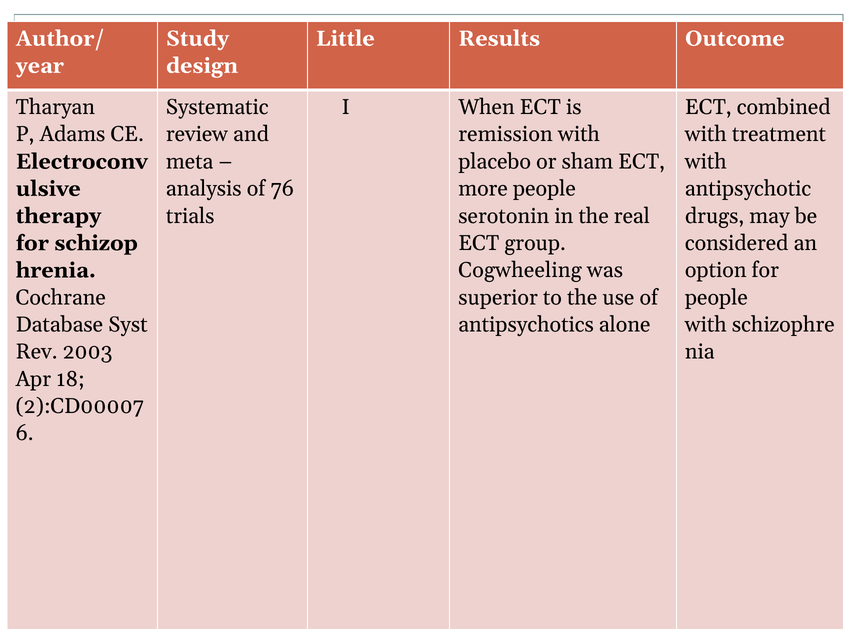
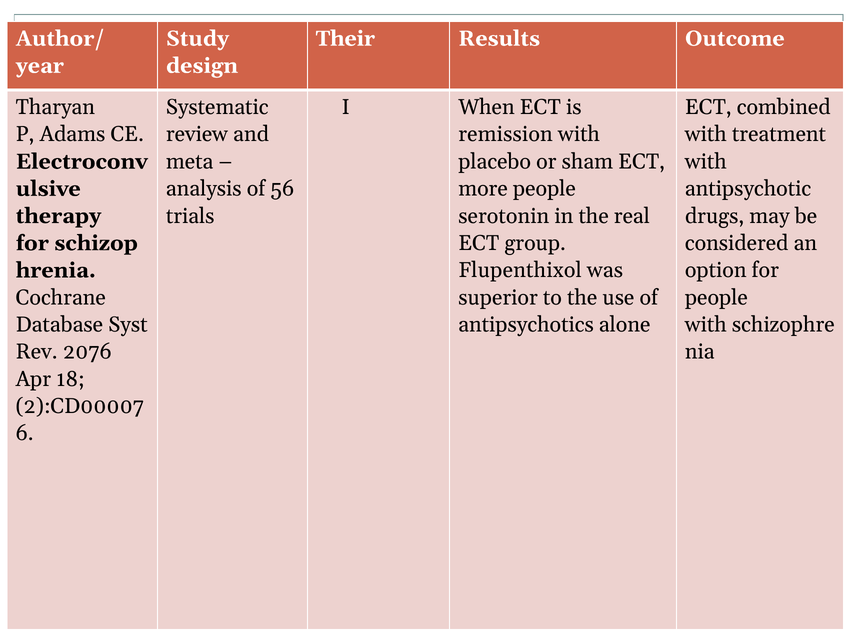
Little: Little -> Their
76: 76 -> 56
Cogwheeling: Cogwheeling -> Flupenthixol
2003: 2003 -> 2076
